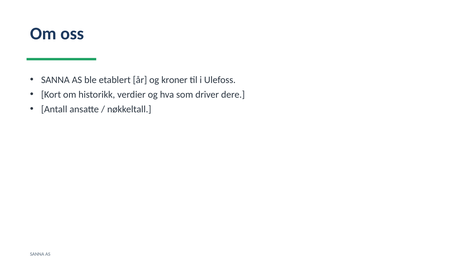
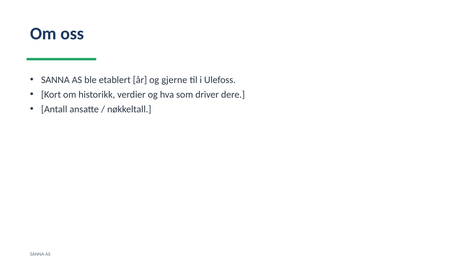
kroner: kroner -> gjerne
